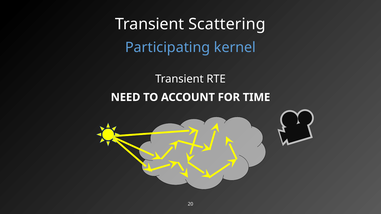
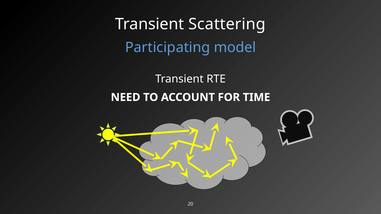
kernel: kernel -> model
